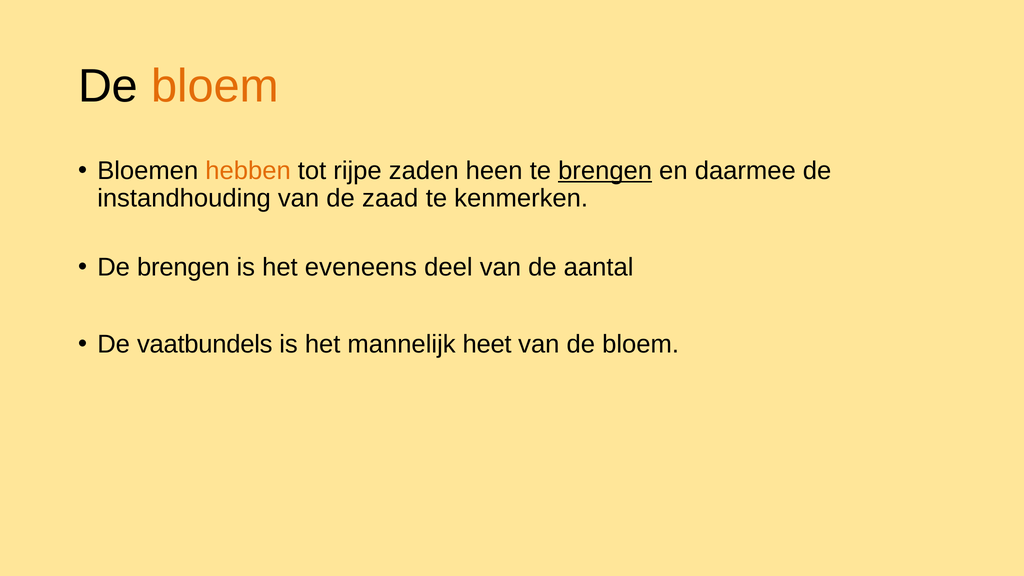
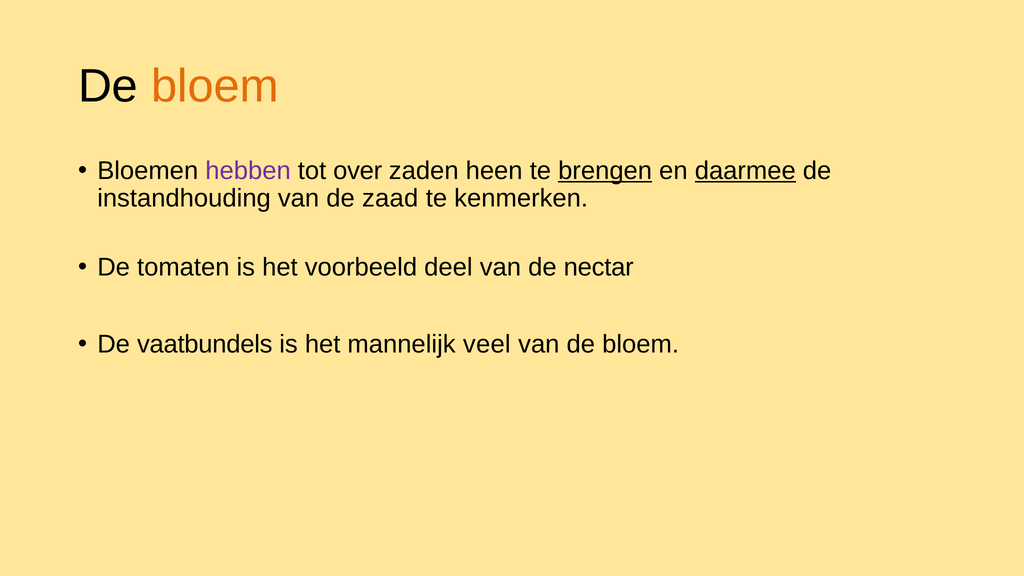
hebben colour: orange -> purple
rijpe: rijpe -> over
daarmee underline: none -> present
De brengen: brengen -> tomaten
eveneens: eveneens -> voorbeeld
aantal: aantal -> nectar
heet: heet -> veel
